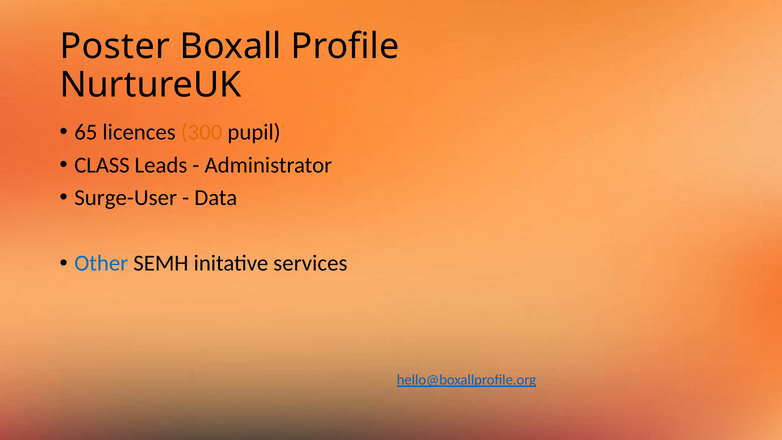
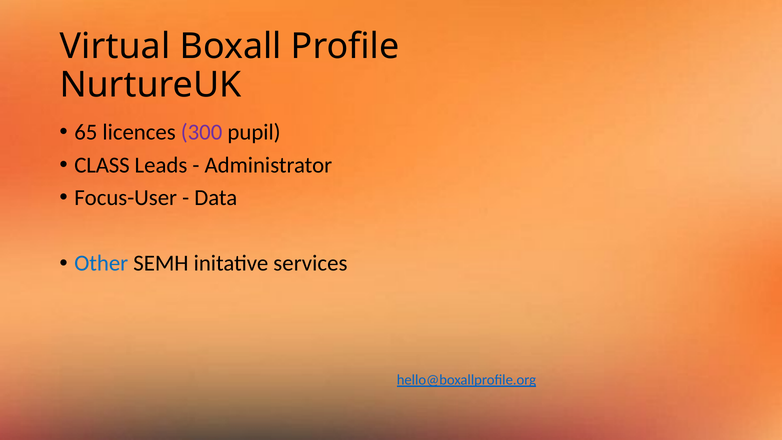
Poster: Poster -> Virtual
300 colour: orange -> purple
Surge-User: Surge-User -> Focus-User
